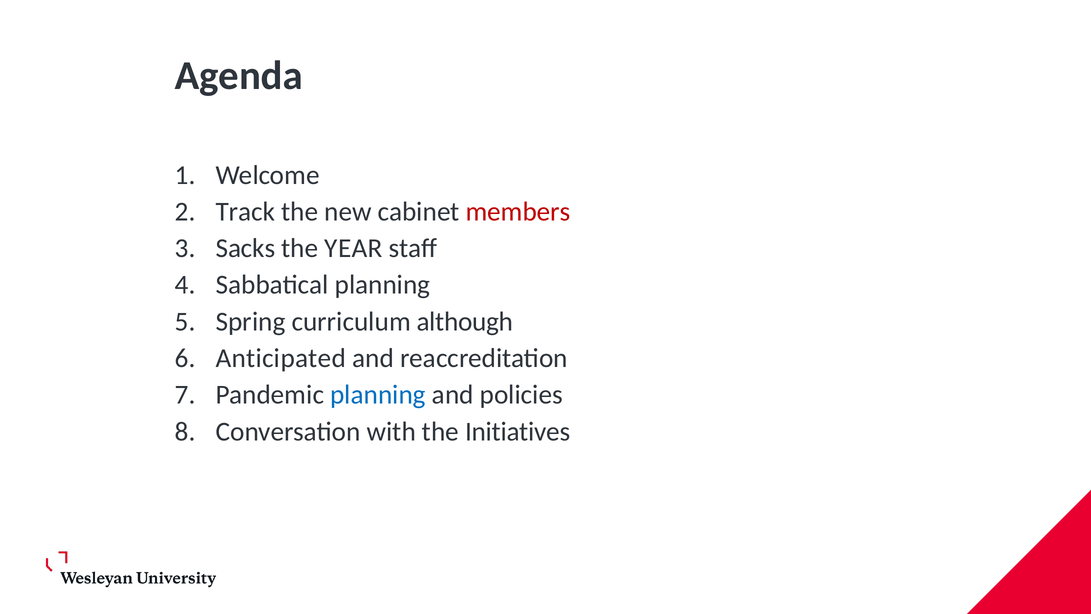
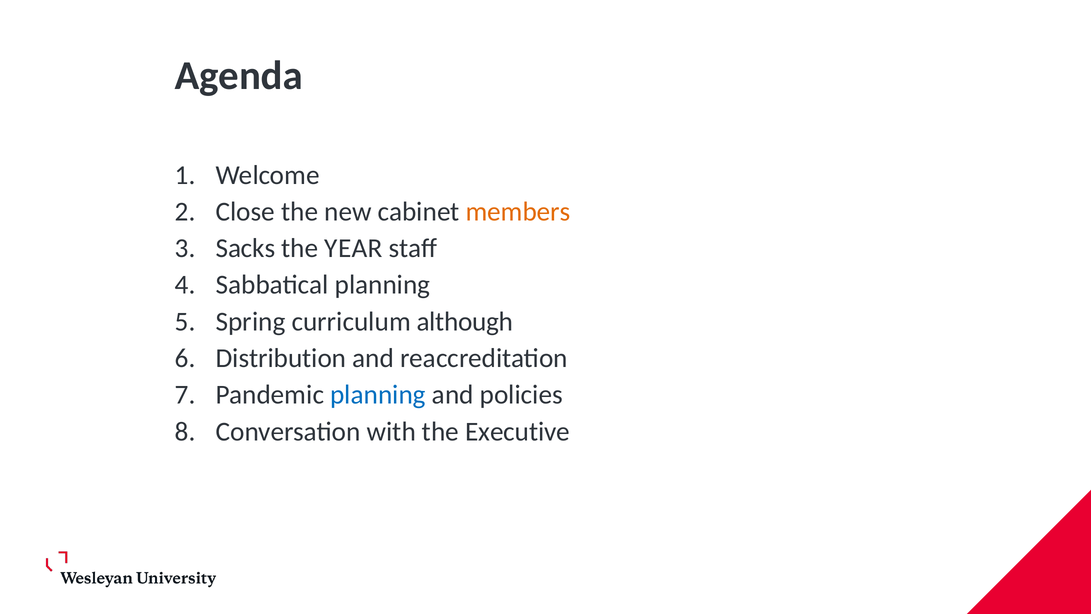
Track: Track -> Close
members colour: red -> orange
Anticipated: Anticipated -> Distribution
Initiatives: Initiatives -> Executive
